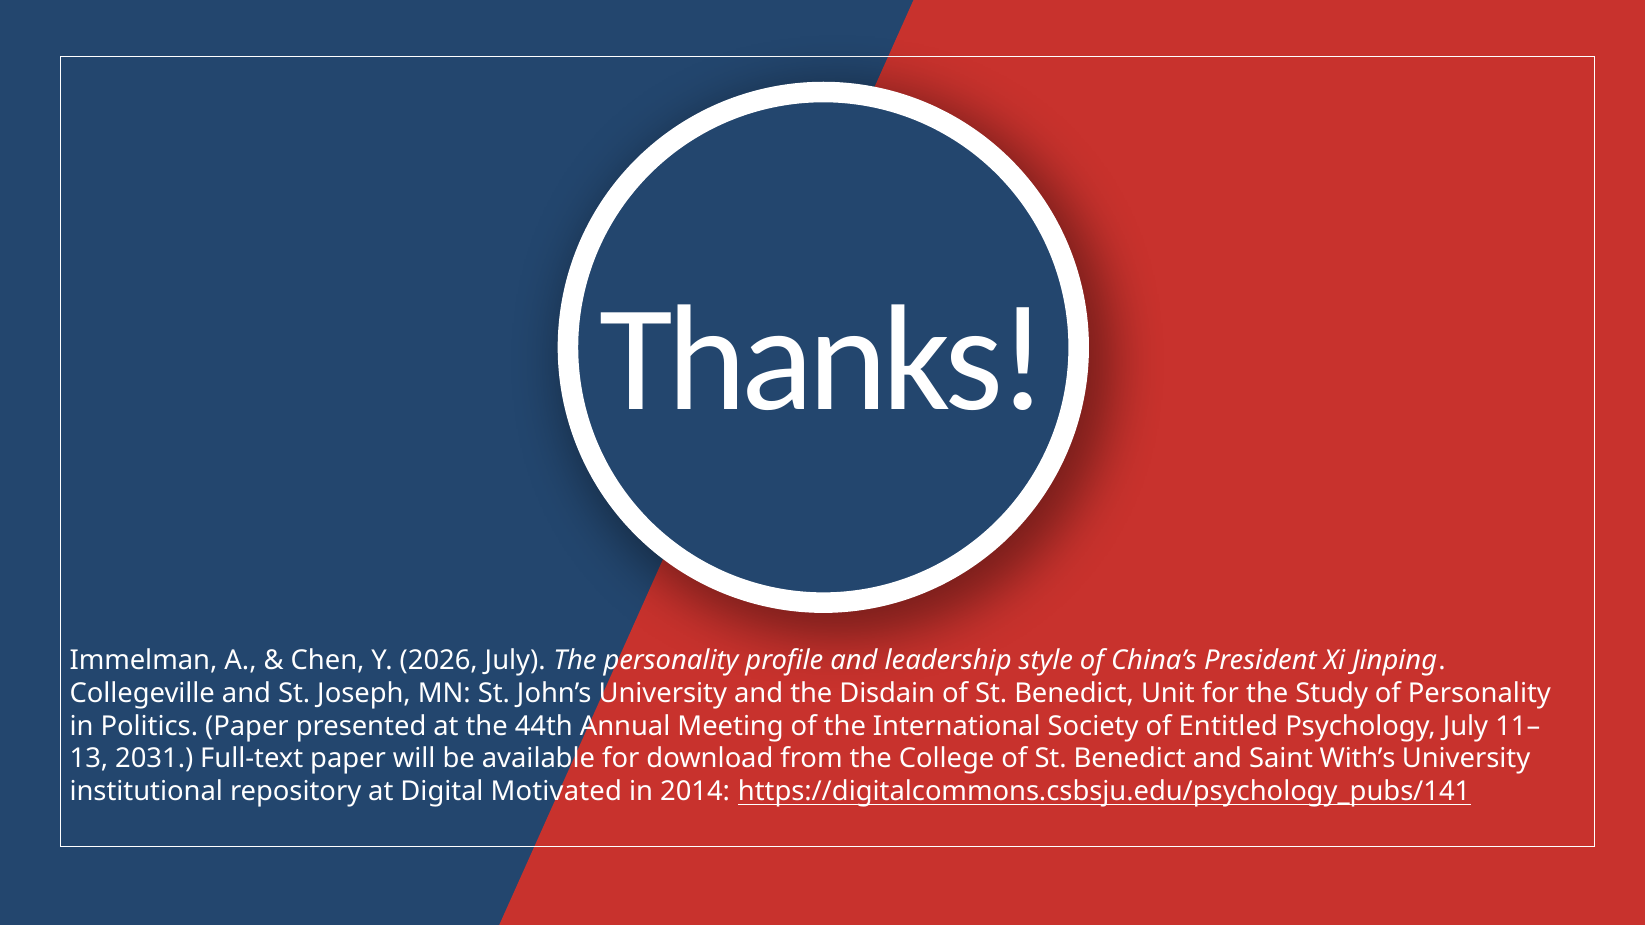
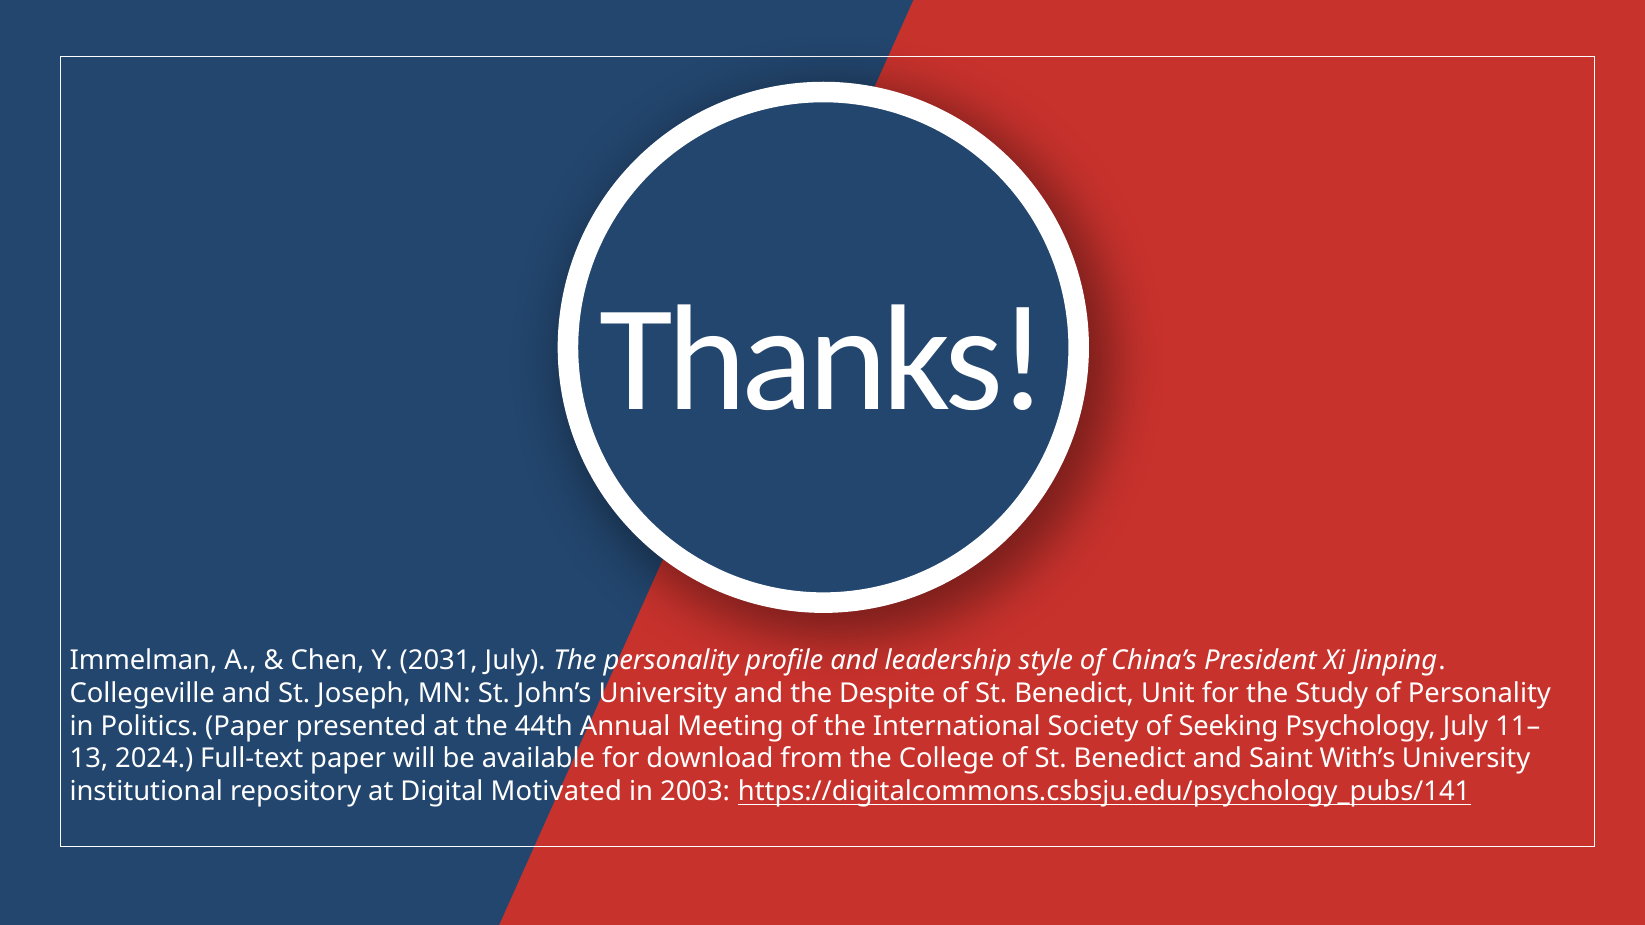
2026: 2026 -> 2031
Disdain: Disdain -> Despite
Entitled: Entitled -> Seeking
2031: 2031 -> 2024
2014: 2014 -> 2003
